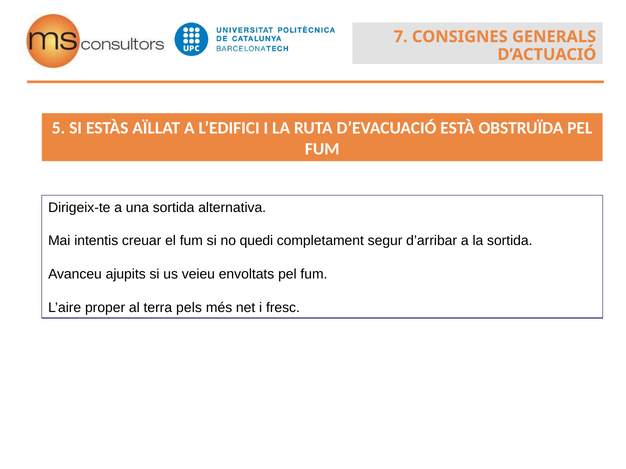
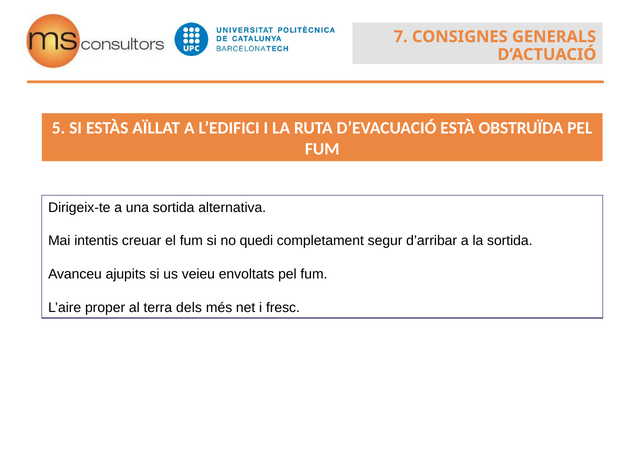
pels: pels -> dels
